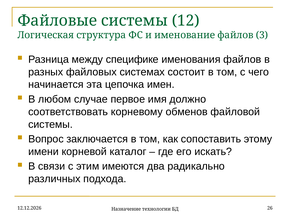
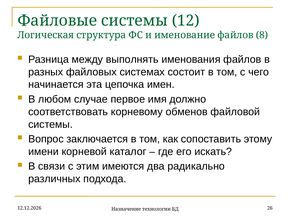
3: 3 -> 8
специфике: специфике -> выполнять
